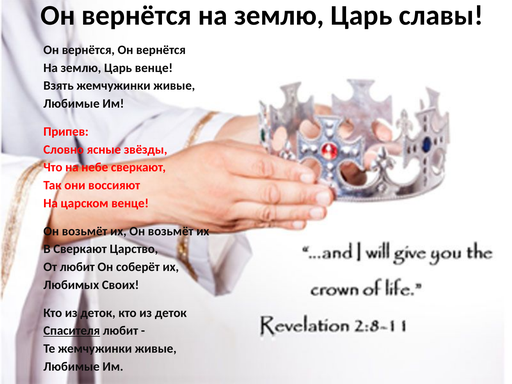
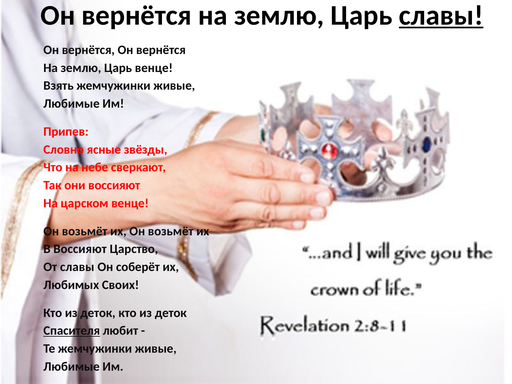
славы at (441, 15) underline: none -> present
В Сверкают: Сверкают -> Воссияют
От любит: любит -> славы
